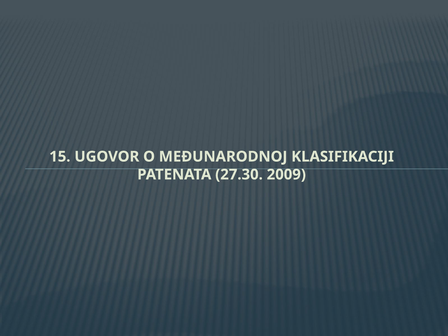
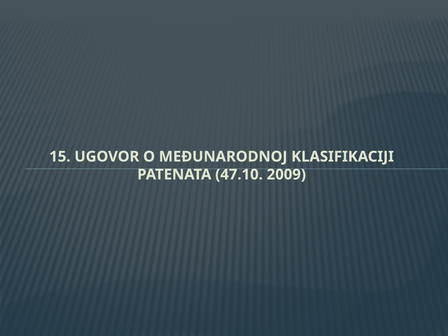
27.30: 27.30 -> 47.10
